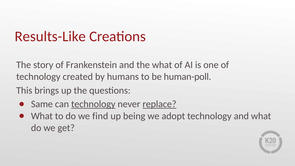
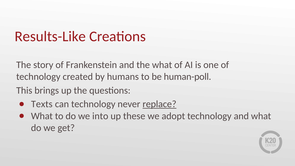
Same: Same -> Texts
technology at (93, 104) underline: present -> none
find: find -> into
being: being -> these
